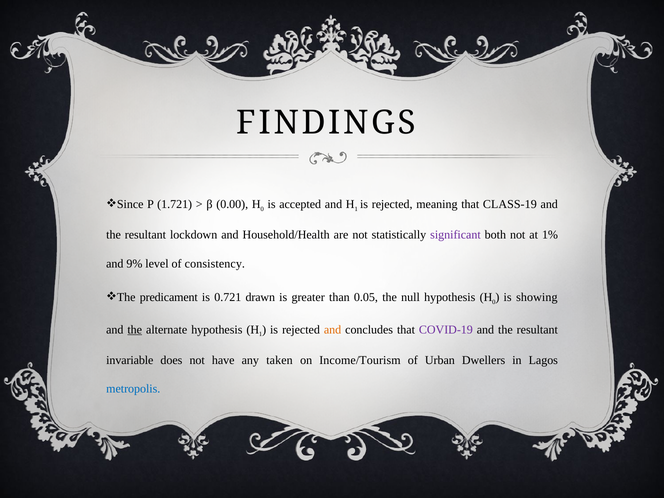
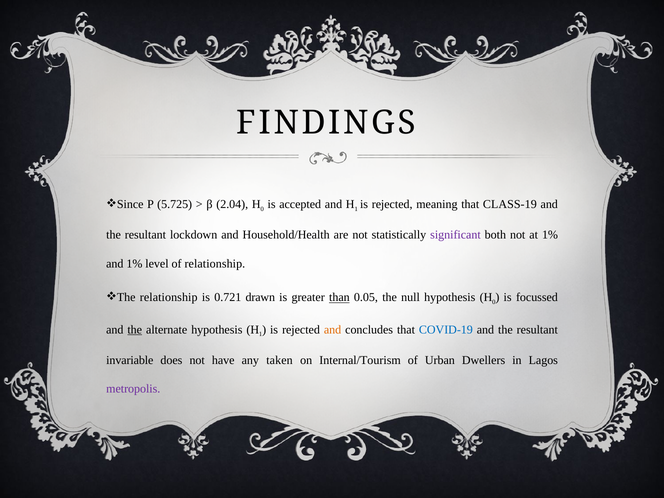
1.721: 1.721 -> 5.725
0.00: 0.00 -> 2.04
and 9%: 9% -> 1%
of consistency: consistency -> relationship
predicament at (169, 298): predicament -> relationship
than underline: none -> present
showing: showing -> focussed
COVID-19 colour: purple -> blue
Income/Tourism: Income/Tourism -> Internal/Tourism
metropolis colour: blue -> purple
